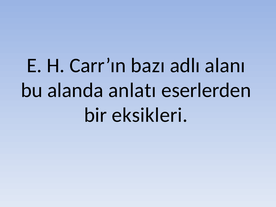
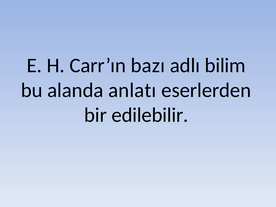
alanı: alanı -> bilim
eksikleri: eksikleri -> edilebilir
